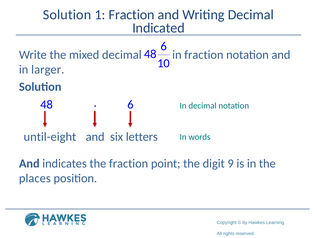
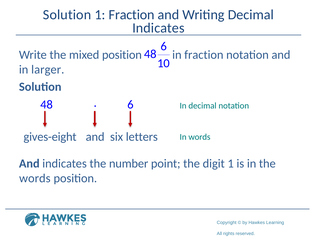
Indicated at (159, 28): Indicated -> Indicates
mixed decimal: decimal -> position
until-eight: until-eight -> gives-eight
the fraction: fraction -> number
digit 9: 9 -> 1
places at (35, 178): places -> words
